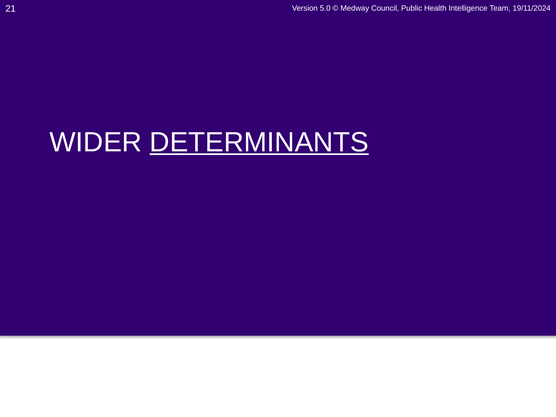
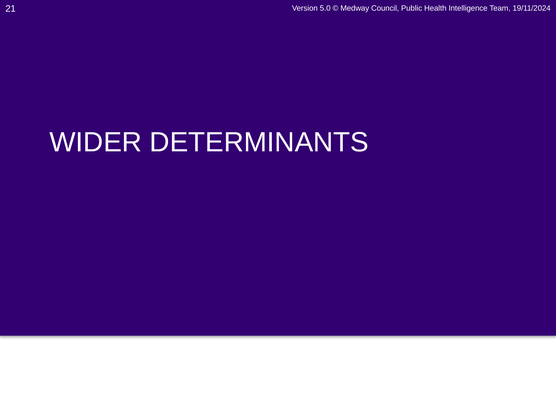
DETERMINANTS underline: present -> none
